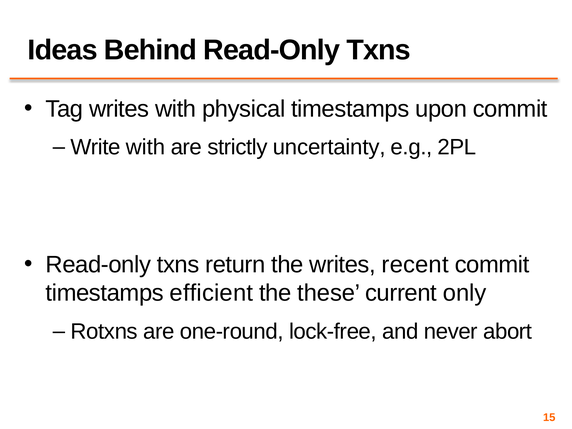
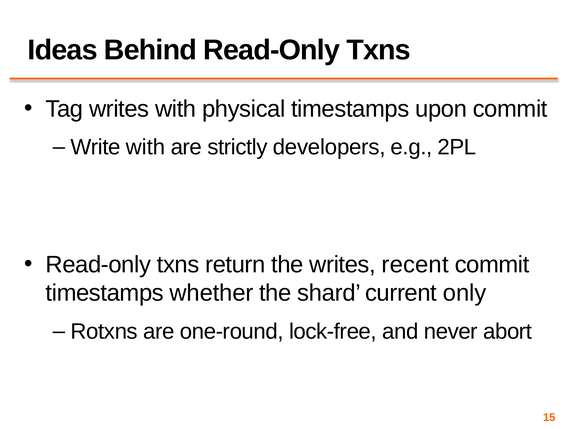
uncertainty: uncertainty -> developers
efficient: efficient -> whether
these: these -> shard
